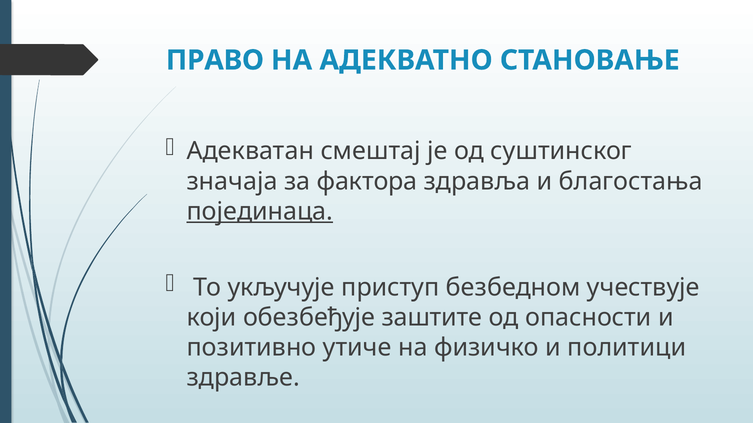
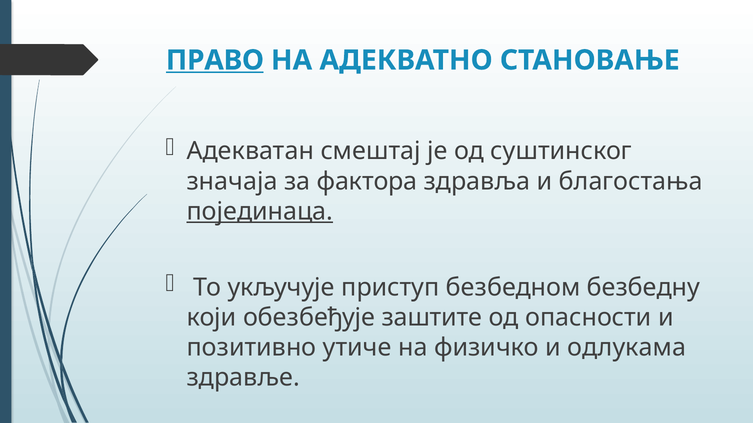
ПРАВО underline: none -> present
учествује: учествује -> безбедну
политици: политици -> одлукама
